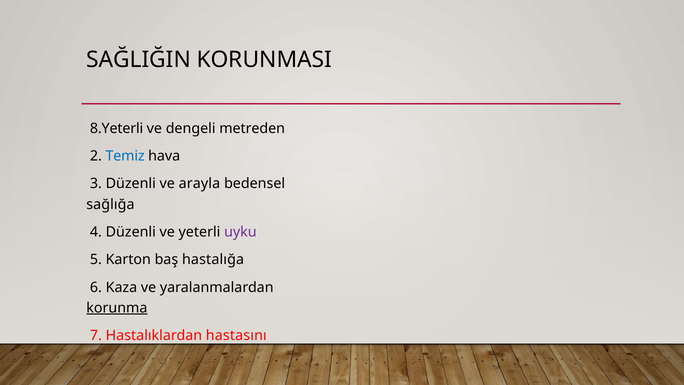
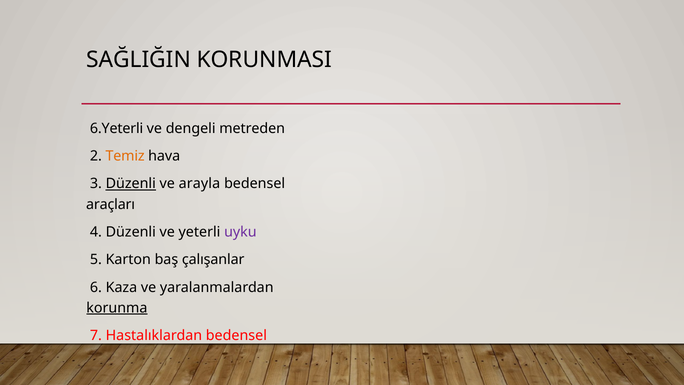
8.Yeterli: 8.Yeterli -> 6.Yeterli
Temiz colour: blue -> orange
Düzenli at (131, 184) underline: none -> present
sağlığa: sağlığa -> araçları
hastalığa: hastalığa -> çalışanlar
Hastalıklardan hastasını: hastasını -> bedensel
